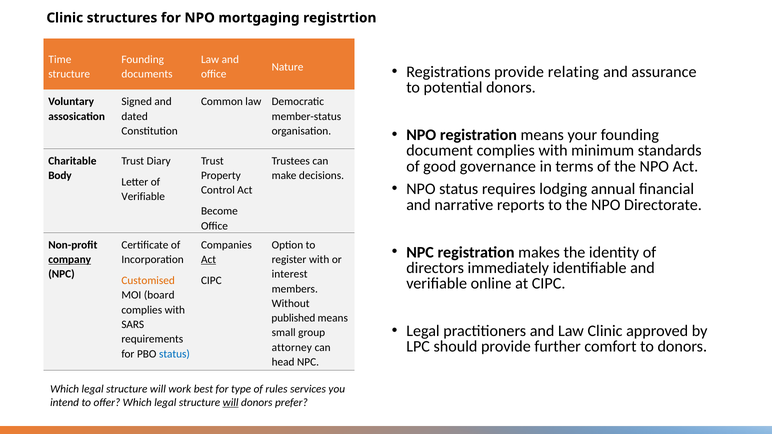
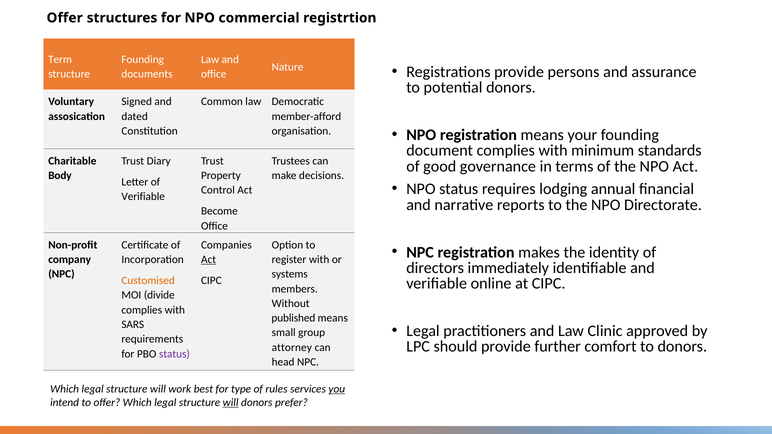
Clinic at (65, 18): Clinic -> Offer
mortgaging: mortgaging -> commercial
Time: Time -> Term
relating: relating -> persons
member-status: member-status -> member-afford
company underline: present -> none
interest: interest -> systems
board: board -> divide
status at (174, 354) colour: blue -> purple
you underline: none -> present
